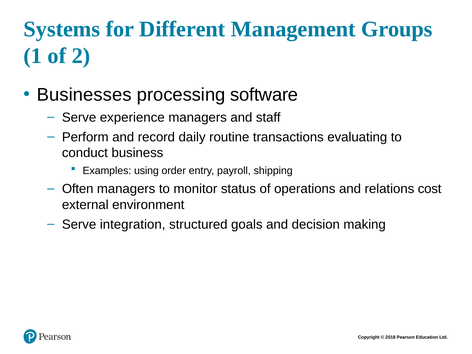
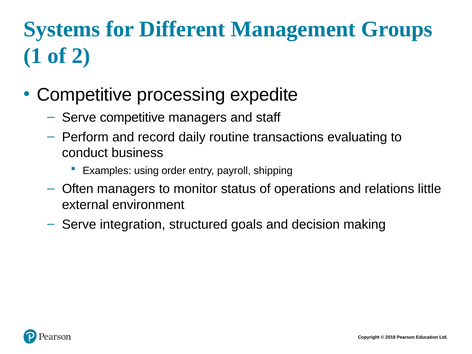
Businesses at (84, 95): Businesses -> Competitive
software: software -> expedite
Serve experience: experience -> competitive
cost: cost -> little
